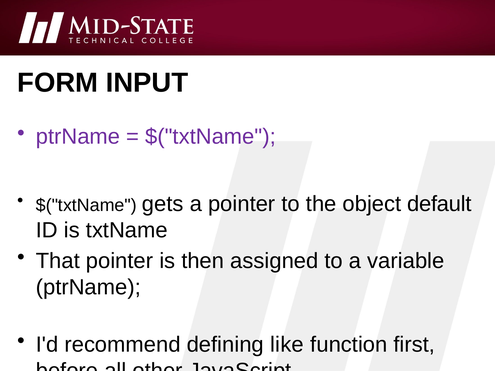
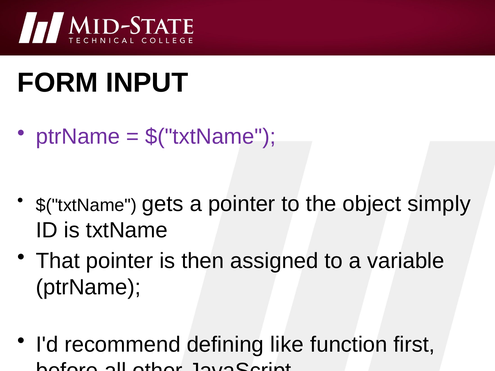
default: default -> simply
